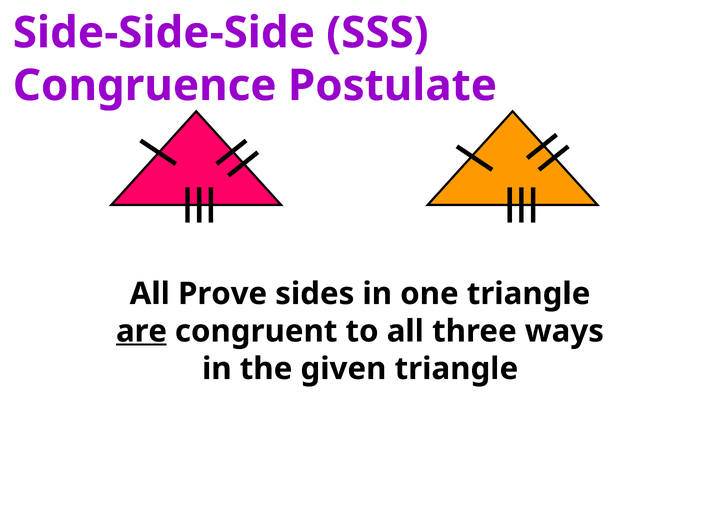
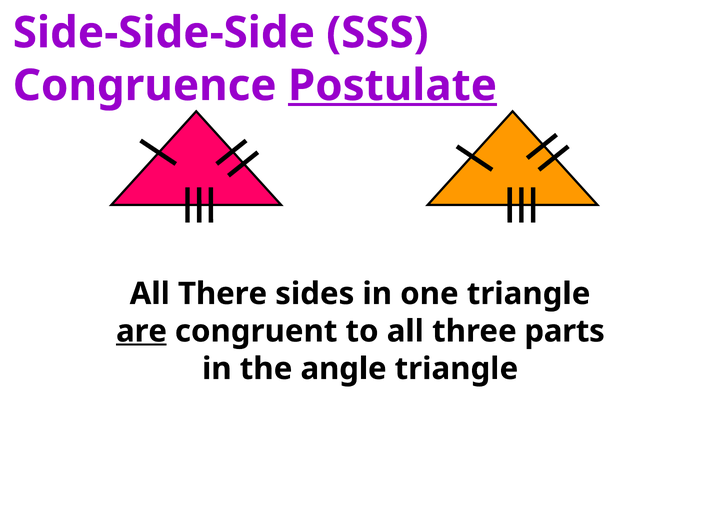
Postulate underline: none -> present
Prove: Prove -> There
ways: ways -> parts
given: given -> angle
